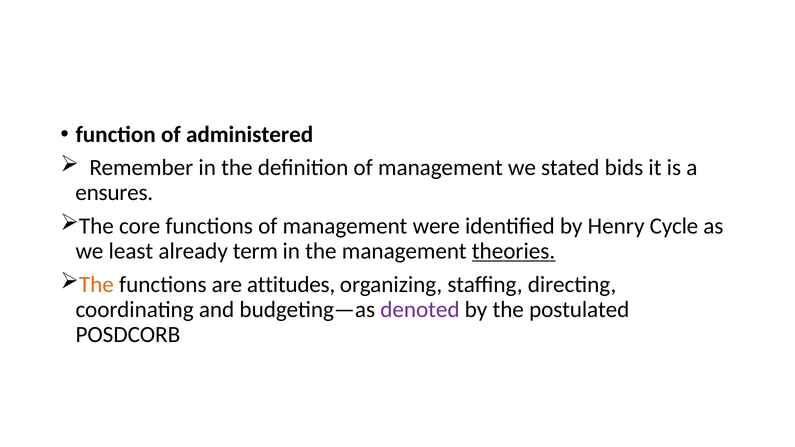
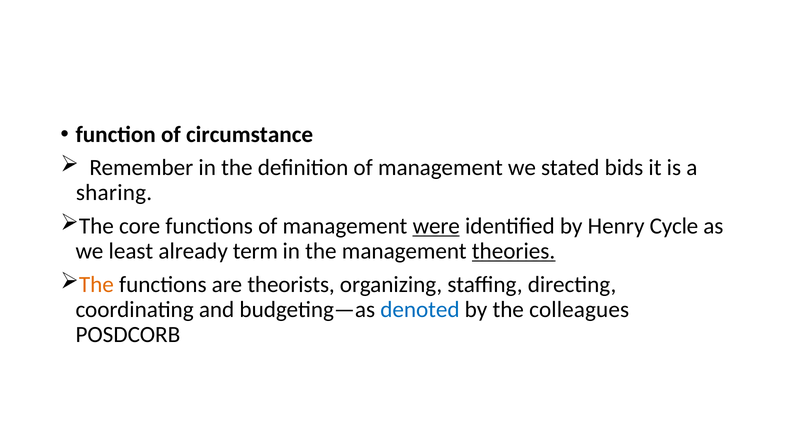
administered: administered -> circumstance
ensures: ensures -> sharing
were underline: none -> present
attitudes: attitudes -> theorists
denoted colour: purple -> blue
postulated: postulated -> colleagues
